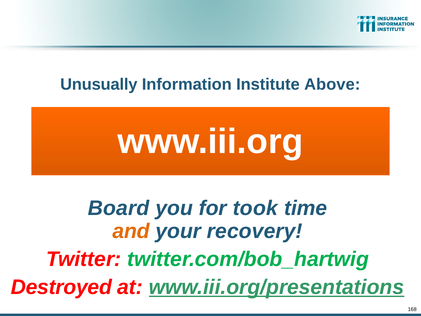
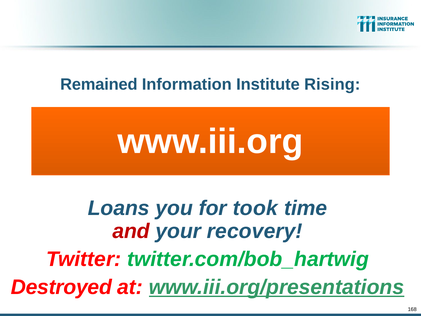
Unusually: Unusually -> Remained
Above: Above -> Rising
Board: Board -> Loans
and colour: orange -> red
